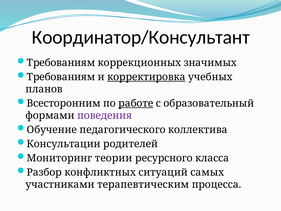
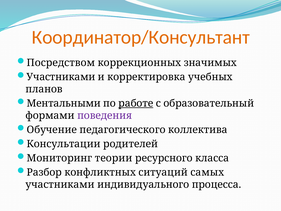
Координатор/Консультант colour: black -> orange
Требованиям at (61, 63): Требованиям -> Посредством
Требованиям at (61, 77): Требованиям -> Участниками
корректировка underline: present -> none
Всесторонним: Всесторонним -> Ментальными
терапевтическим: терапевтическим -> индивидуального
